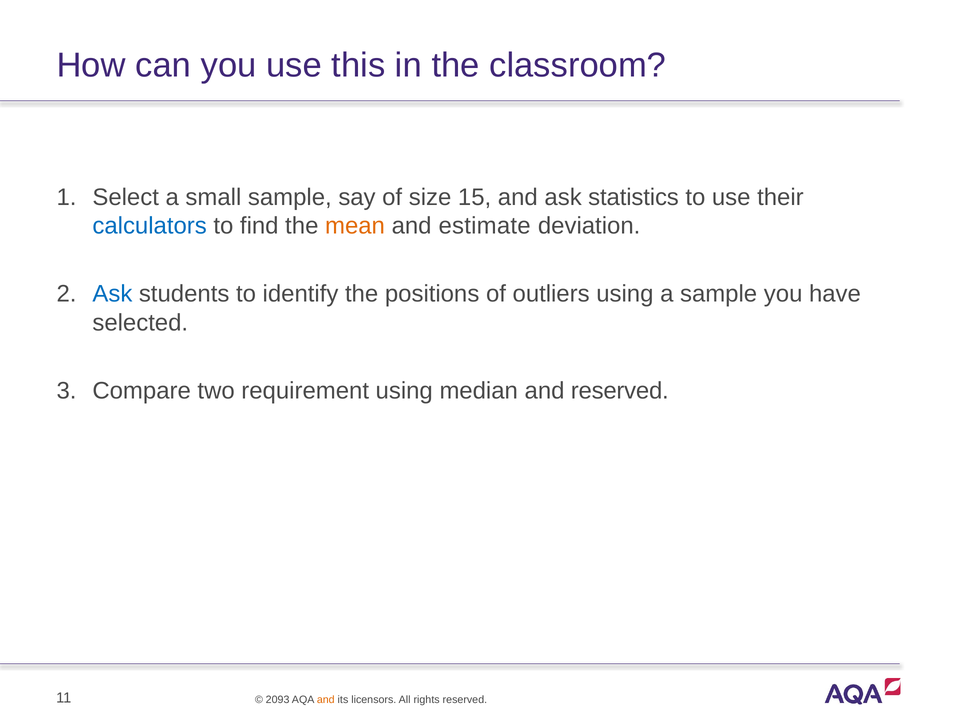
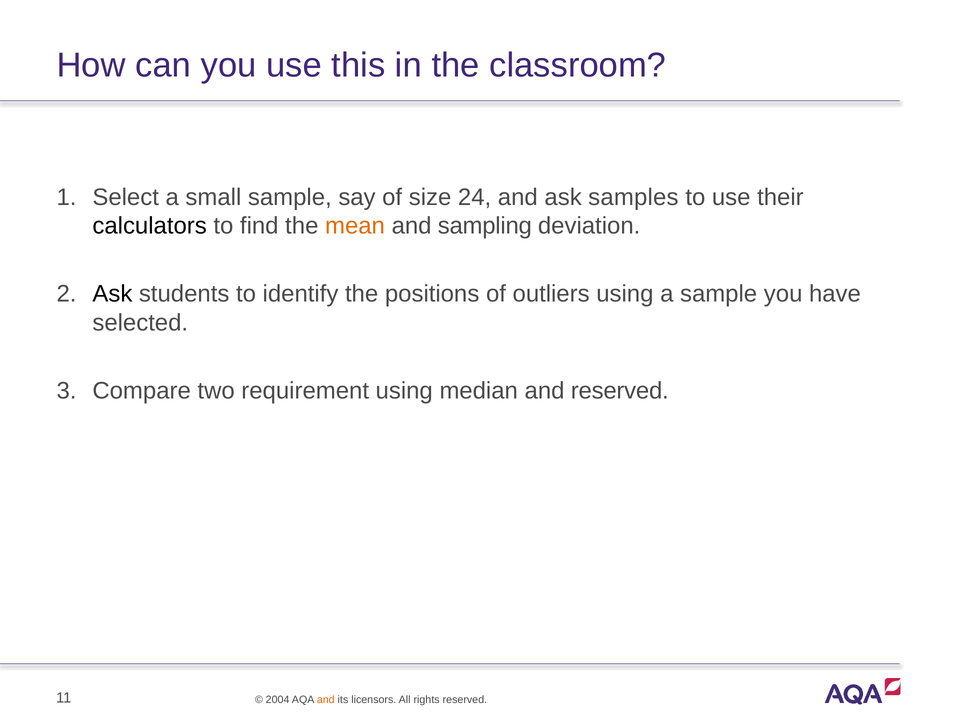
15: 15 -> 24
statistics: statistics -> samples
calculators colour: blue -> black
estimate: estimate -> sampling
Ask at (112, 294) colour: blue -> black
2093: 2093 -> 2004
